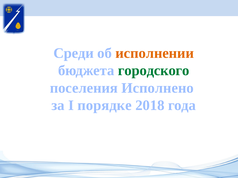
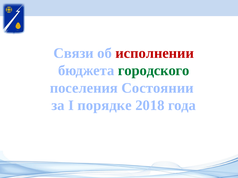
Среди: Среди -> Связи
исполнении colour: orange -> red
Исполнено: Исполнено -> Состоянии
